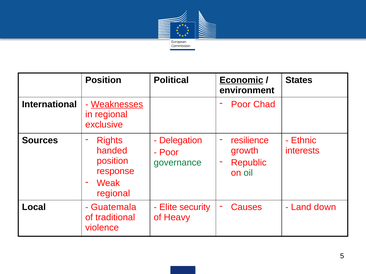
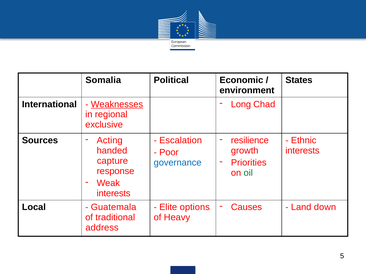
Position at (103, 80): Position -> Somalia
Economic underline: present -> none
Poor at (241, 104): Poor -> Long
Rights: Rights -> Acting
Delegation: Delegation -> Escalation
position at (112, 161): position -> capture
Republic: Republic -> Priorities
governance colour: green -> blue
regional at (113, 194): regional -> interests
security: security -> options
violence: violence -> address
